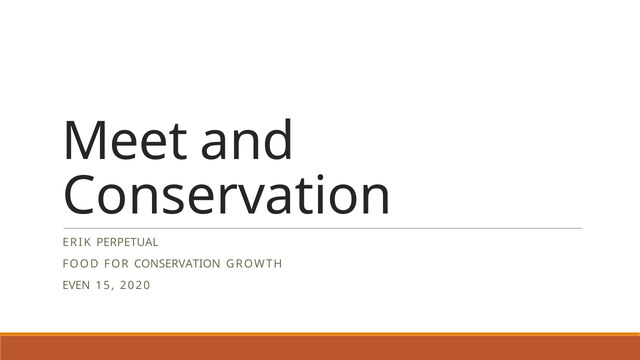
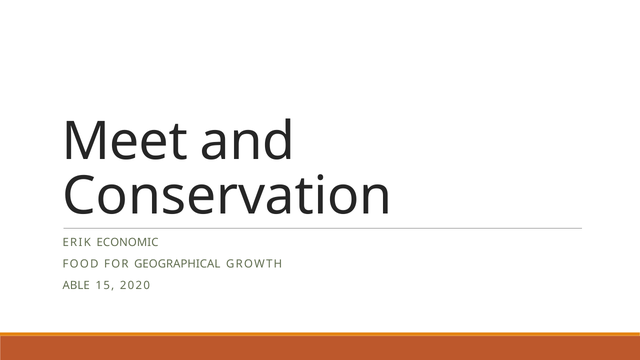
PERPETUAL: PERPETUAL -> ECONOMIC
FOR CONSERVATION: CONSERVATION -> GEOGRAPHICAL
EVEN: EVEN -> ABLE
